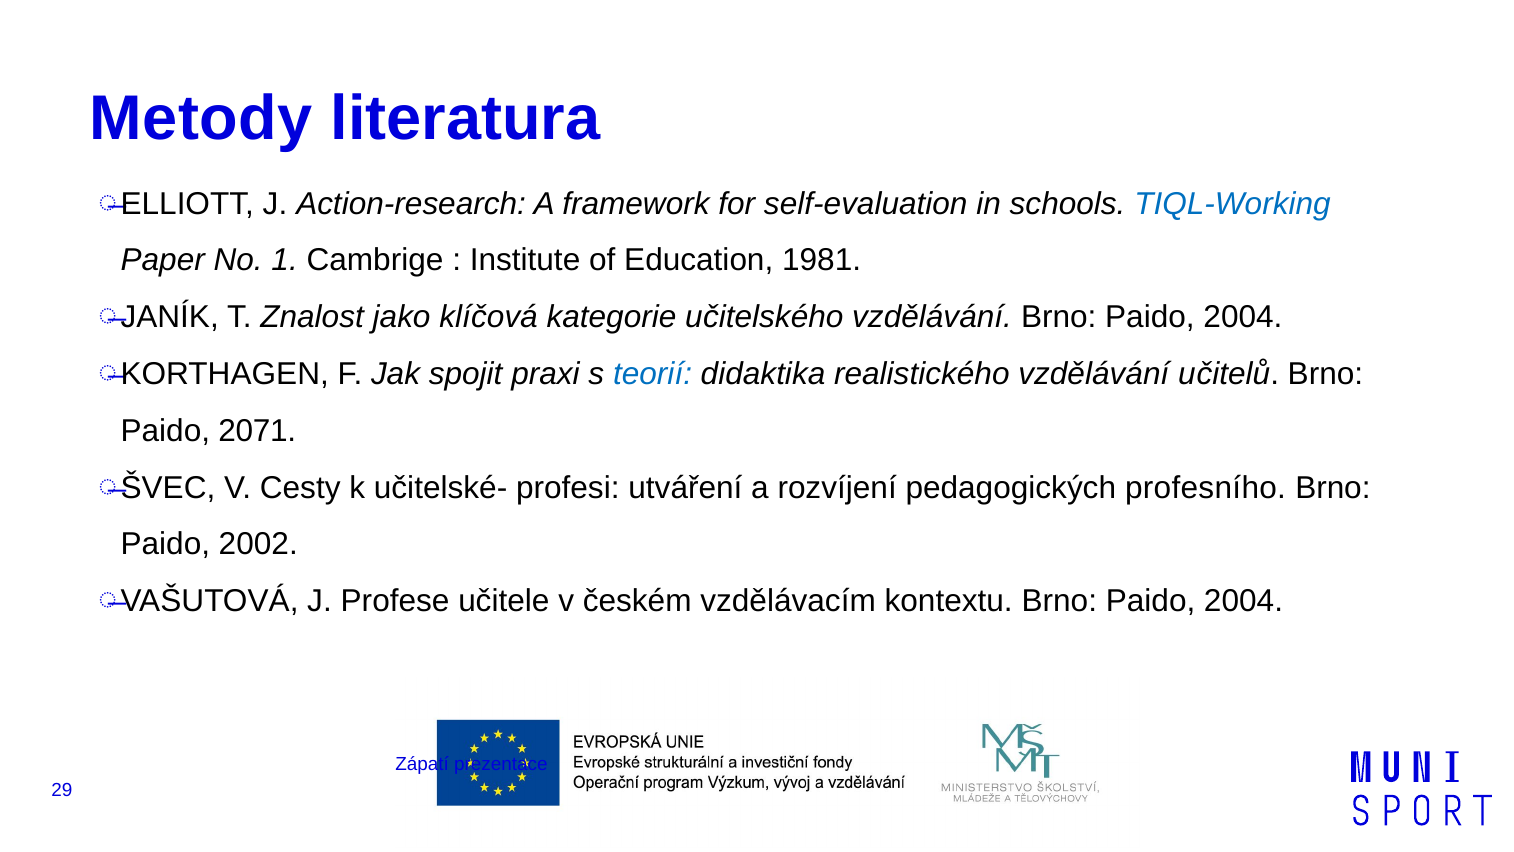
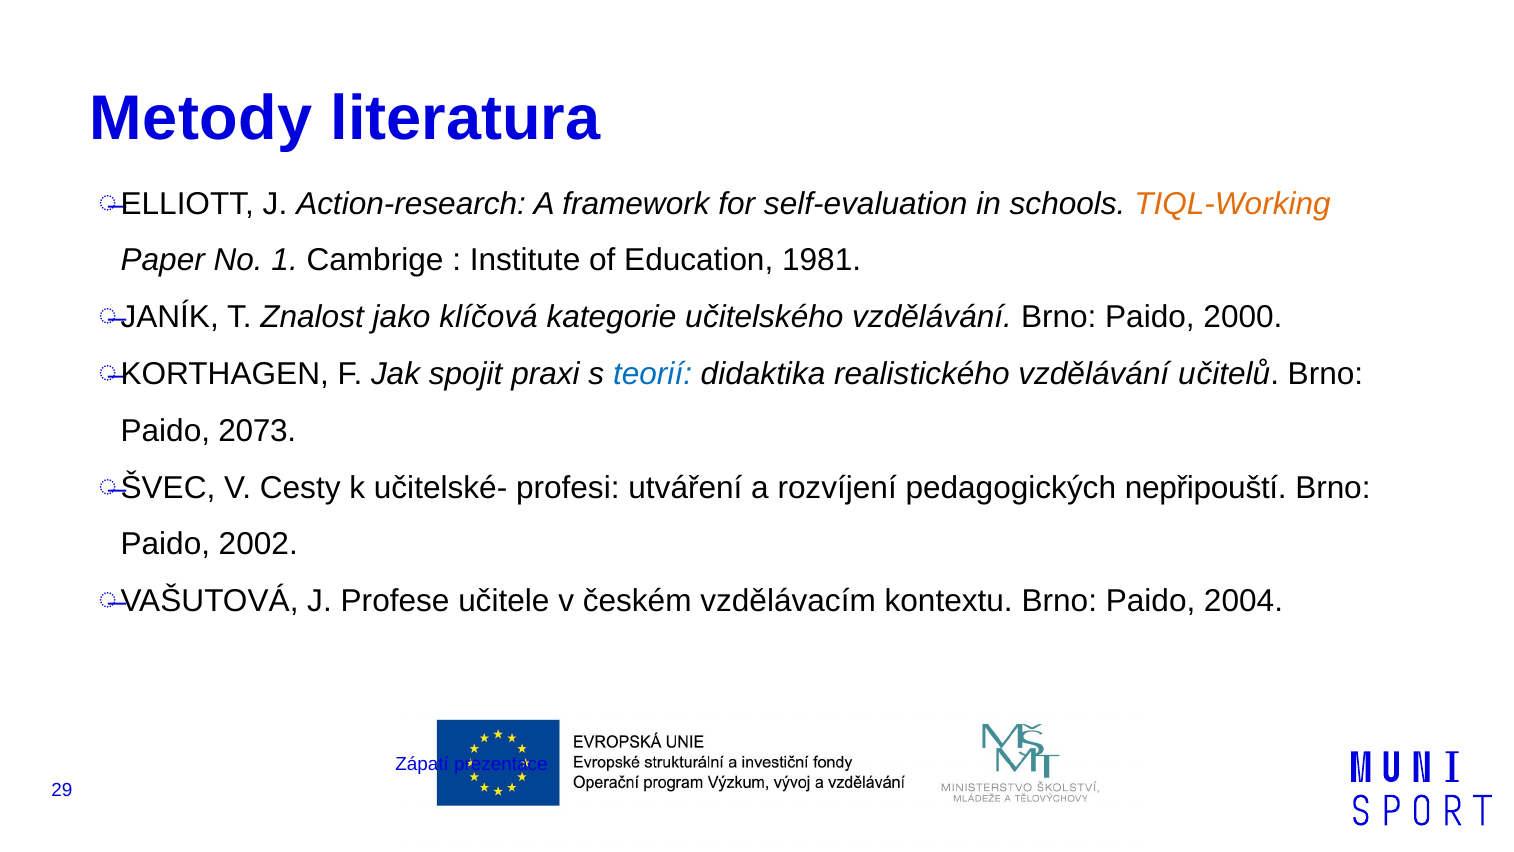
TIQL-Working colour: blue -> orange
vzdělávání Brno Paido 2004: 2004 -> 2000
2071: 2071 -> 2073
profesního: profesního -> nepřipouští
